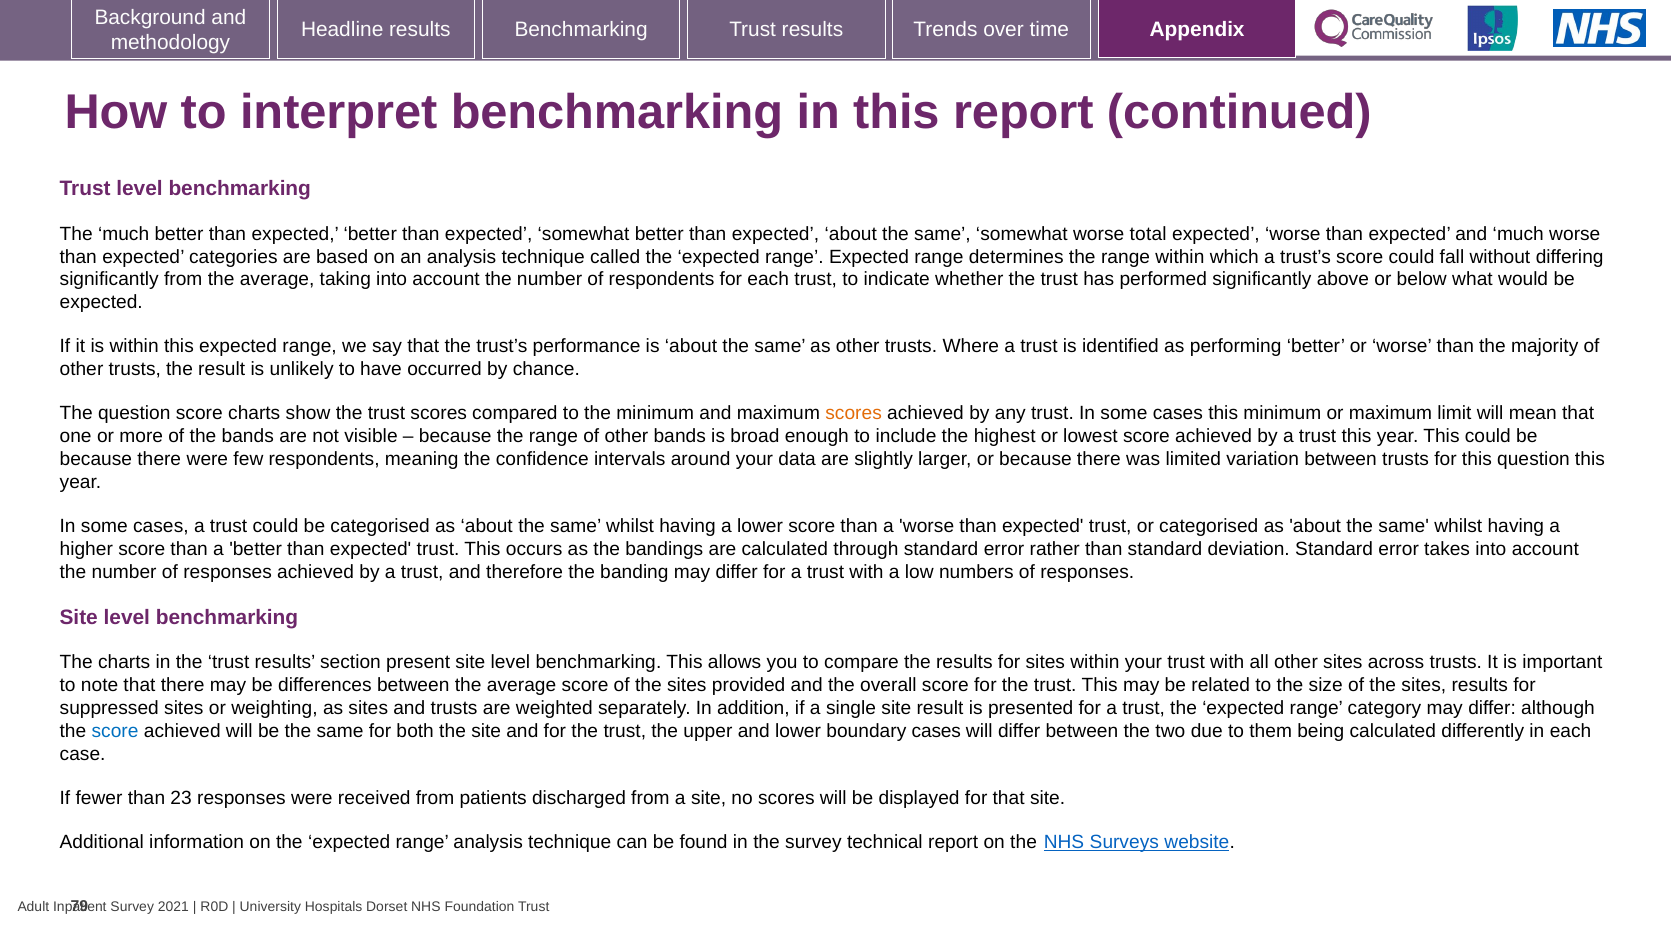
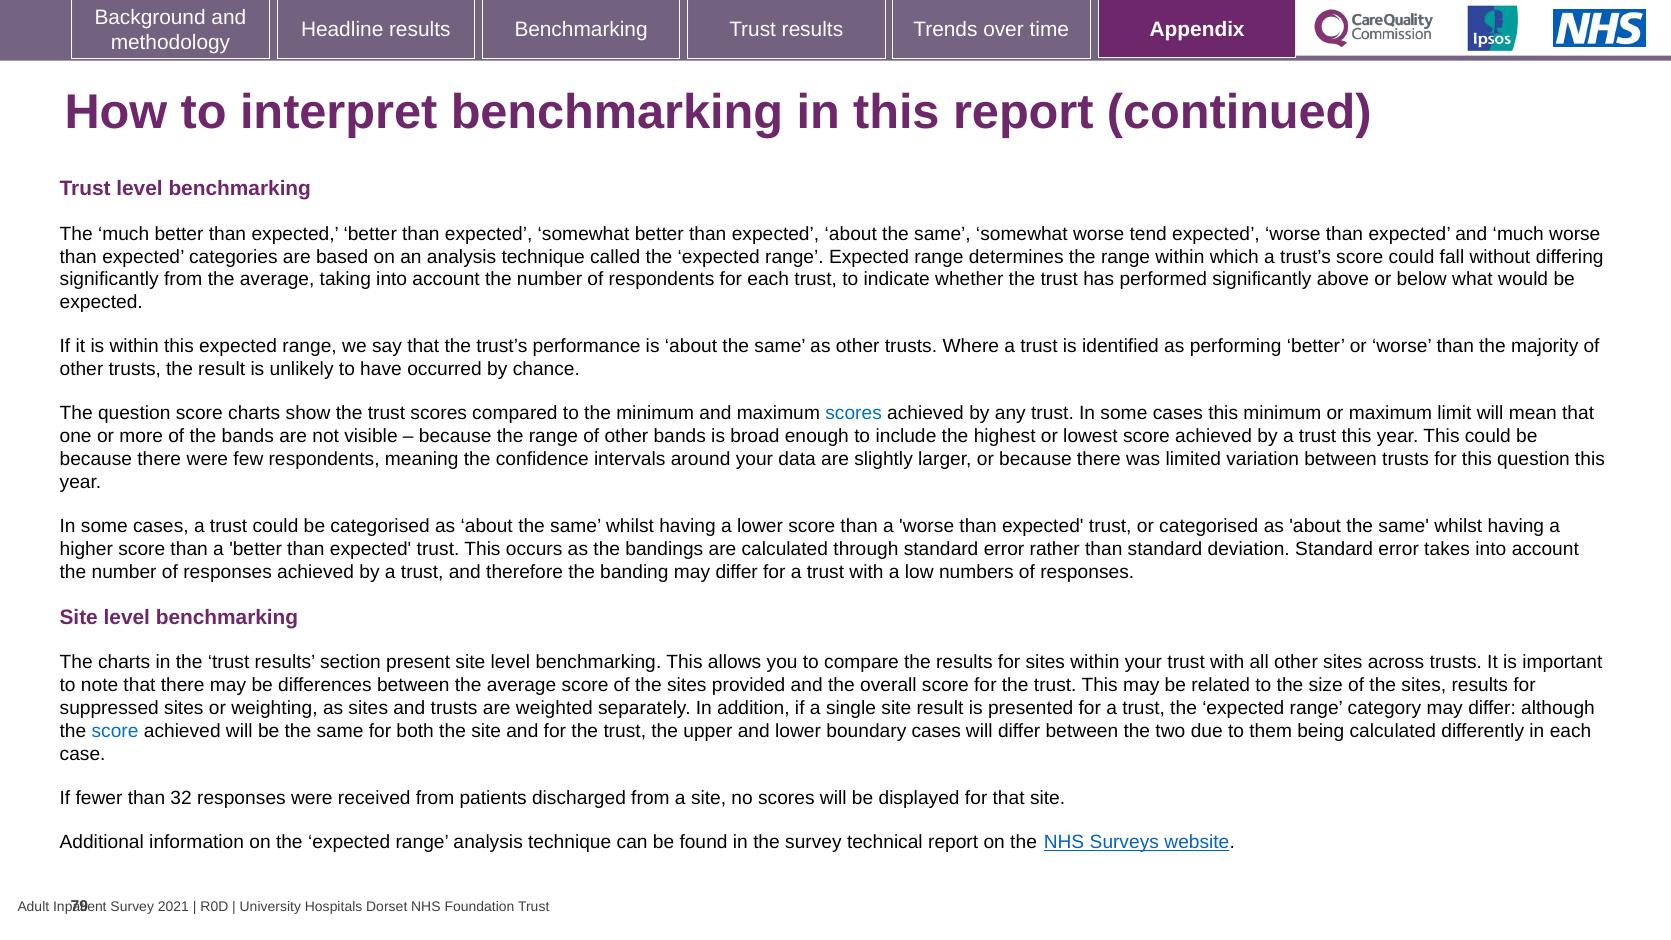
total: total -> tend
scores at (854, 413) colour: orange -> blue
23: 23 -> 32
